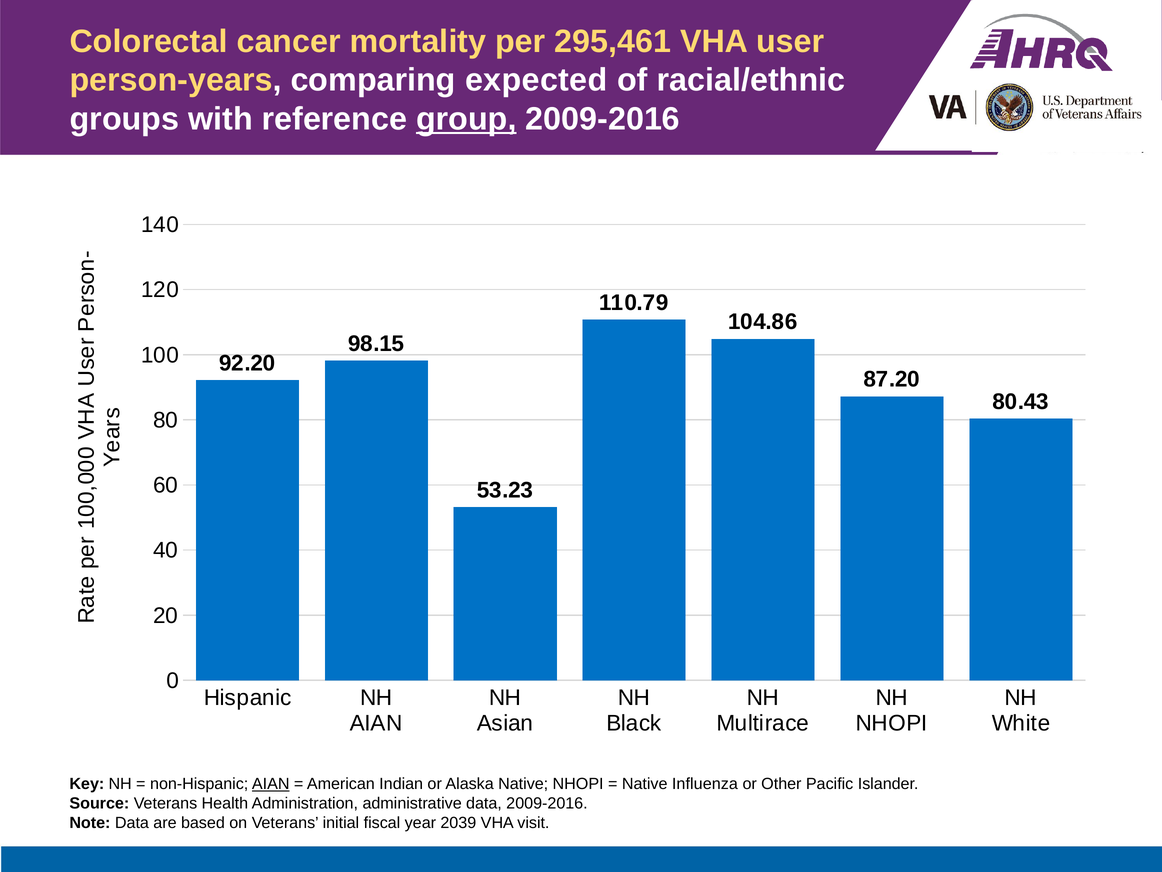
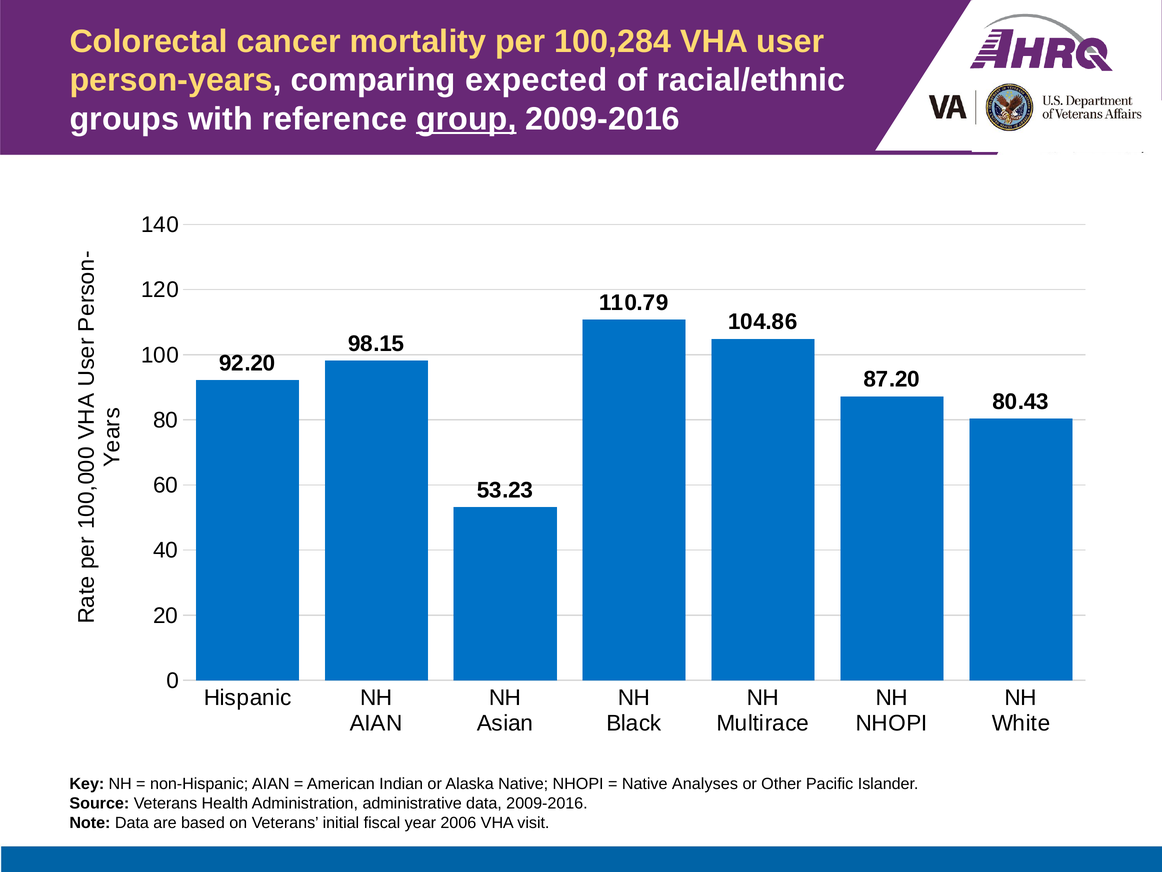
295,461: 295,461 -> 100,284
AIAN at (271, 783) underline: present -> none
Influenza: Influenza -> Analyses
2039: 2039 -> 2006
